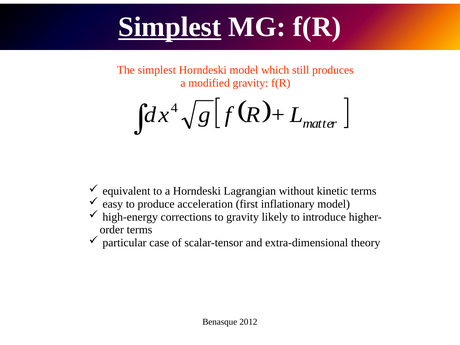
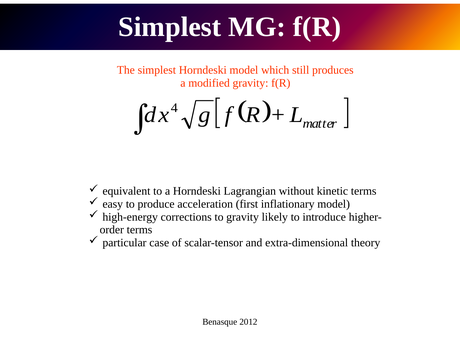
Simplest at (170, 27) underline: present -> none
